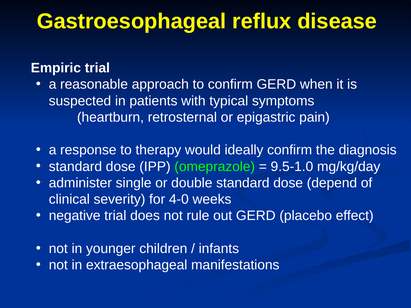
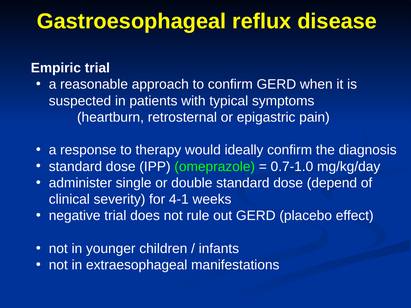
9.5-1.0: 9.5-1.0 -> 0.7-1.0
4-0: 4-0 -> 4-1
